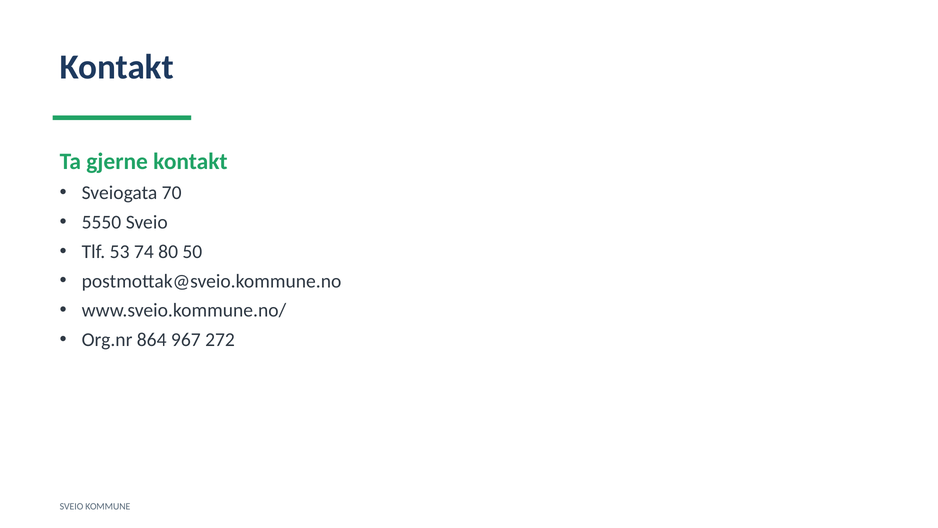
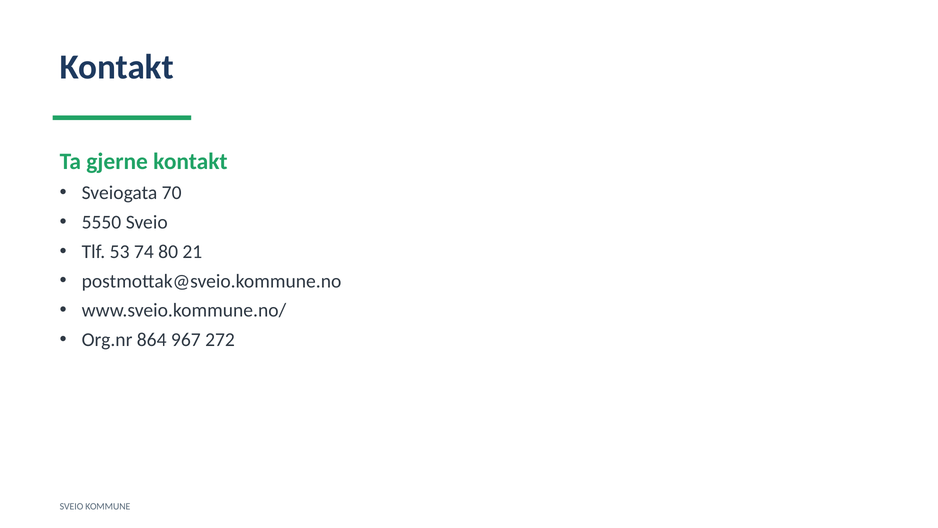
50: 50 -> 21
